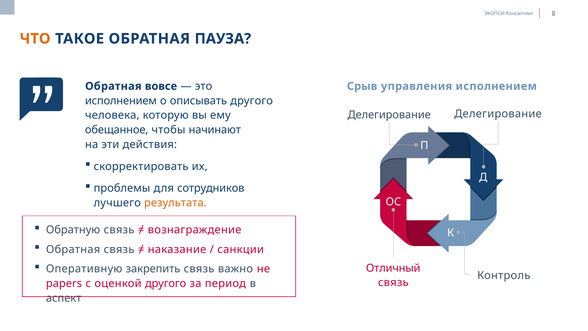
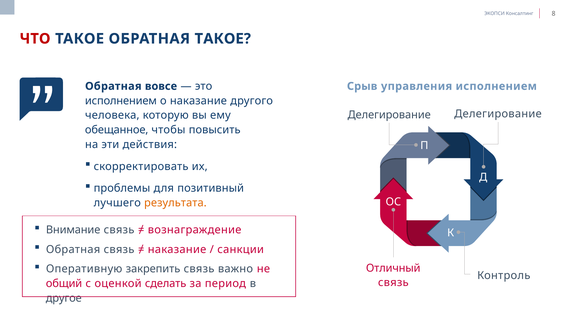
ЧТО colour: orange -> red
ОБРАТНАЯ ПАУЗА: ПАУЗА -> ТАКОЕ
о описывать: описывать -> наказание
начинают: начинают -> повысить
сотрудников: сотрудников -> позитивный
Обратную: Обратную -> Внимание
papers: papers -> общий
оценкой другого: другого -> сделать
аспект: аспект -> другое
